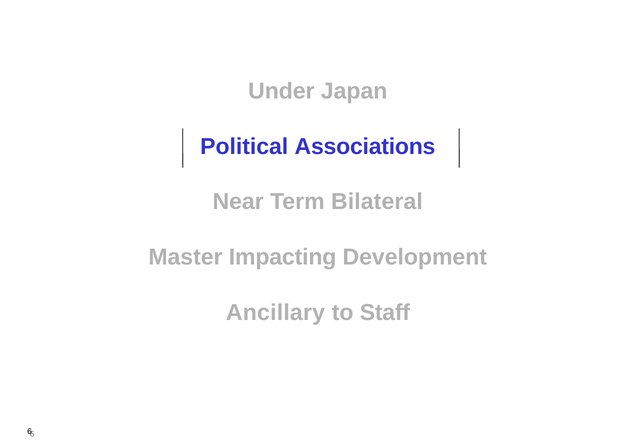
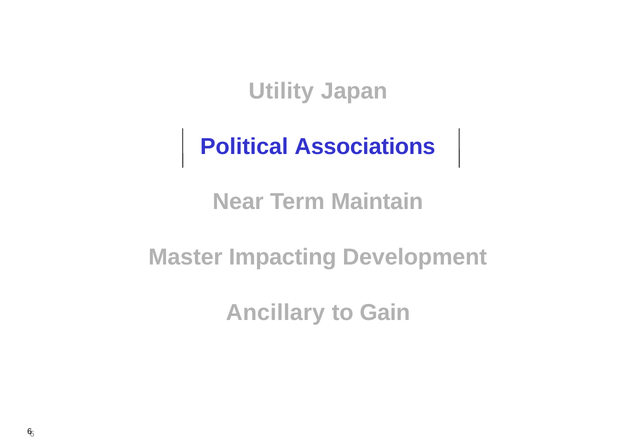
Under: Under -> Utility
Bilateral: Bilateral -> Maintain
Staff: Staff -> Gain
